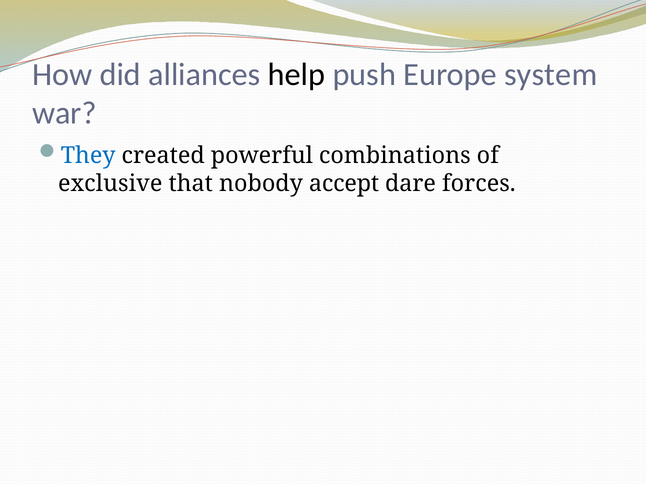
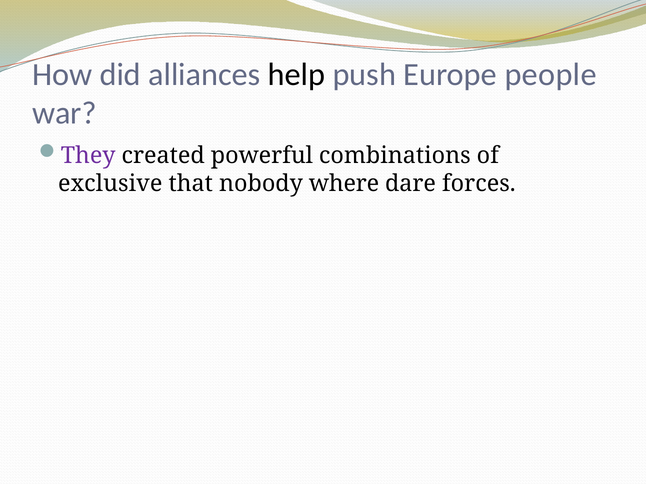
system: system -> people
They colour: blue -> purple
accept: accept -> where
